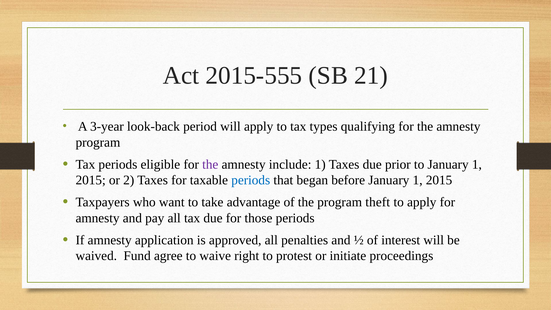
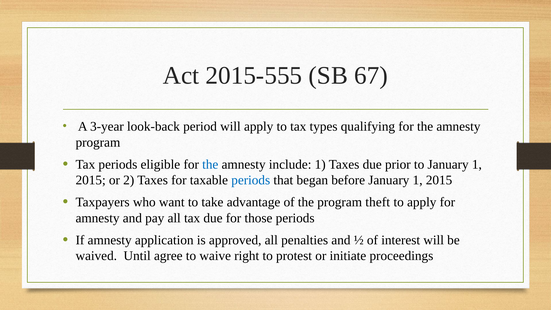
21: 21 -> 67
the at (210, 164) colour: purple -> blue
Fund: Fund -> Until
